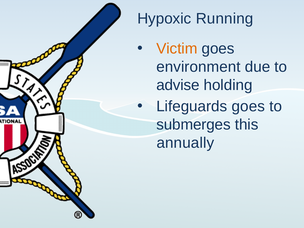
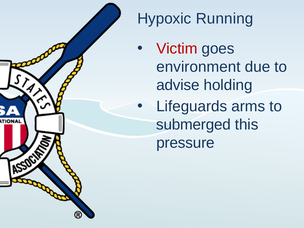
Victim colour: orange -> red
Lifeguards goes: goes -> arms
submerges: submerges -> submerged
annually: annually -> pressure
